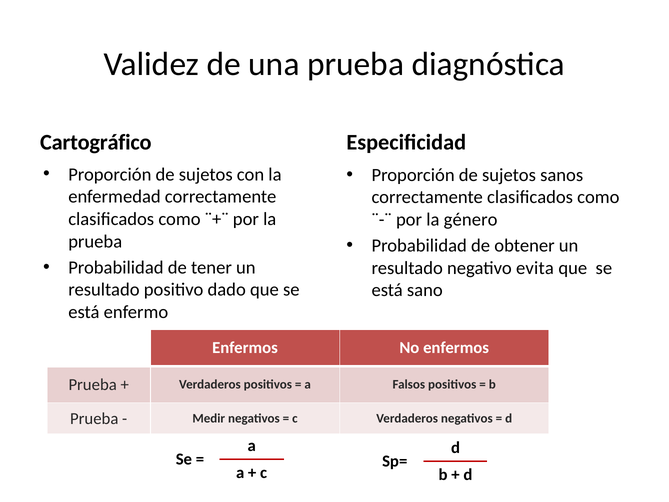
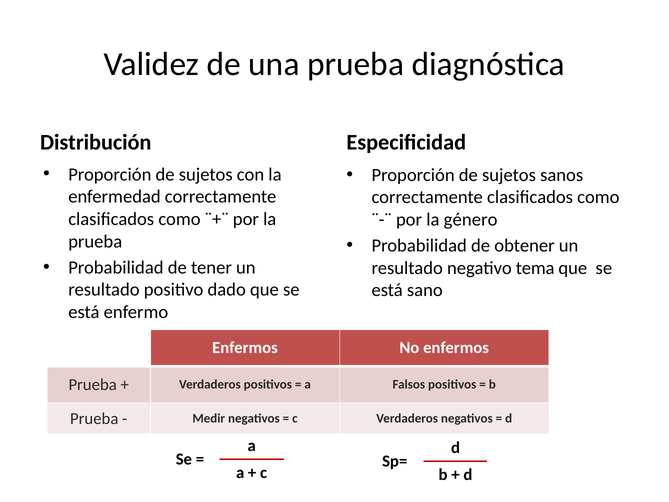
Cartográfico: Cartográfico -> Distribución
evita: evita -> tema
